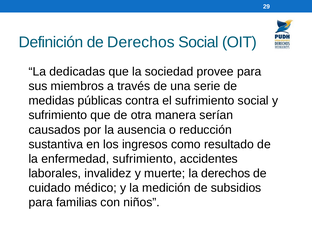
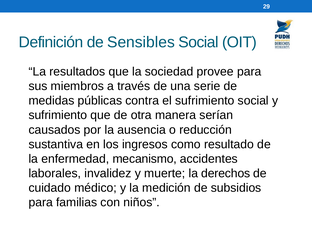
de Derechos: Derechos -> Sensibles
dedicadas: dedicadas -> resultados
enfermedad sufrimiento: sufrimiento -> mecanismo
